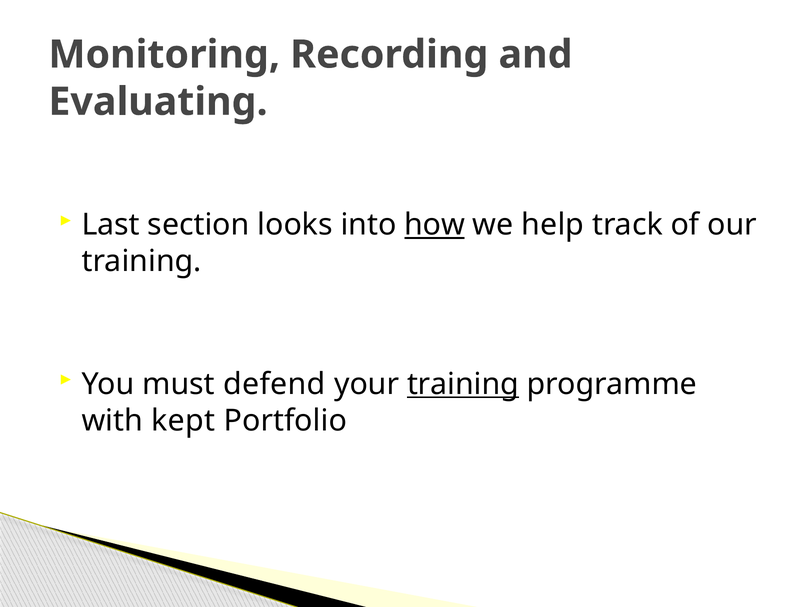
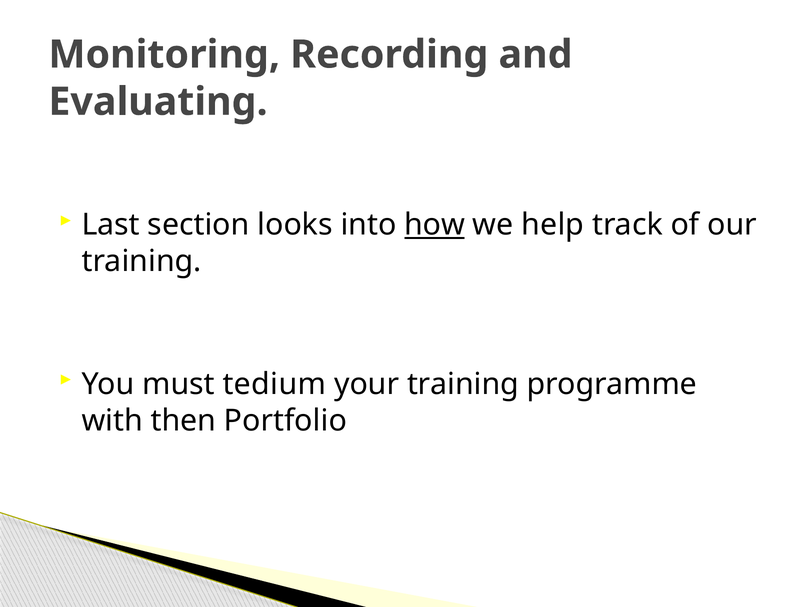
defend: defend -> tedium
training at (463, 384) underline: present -> none
kept: kept -> then
